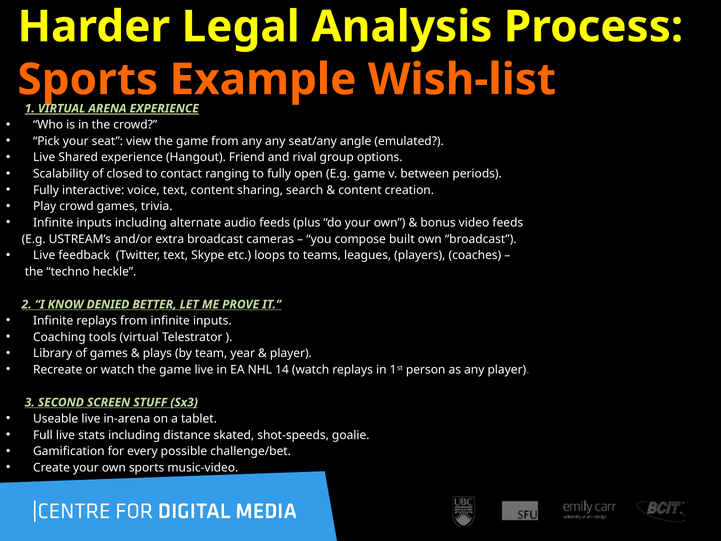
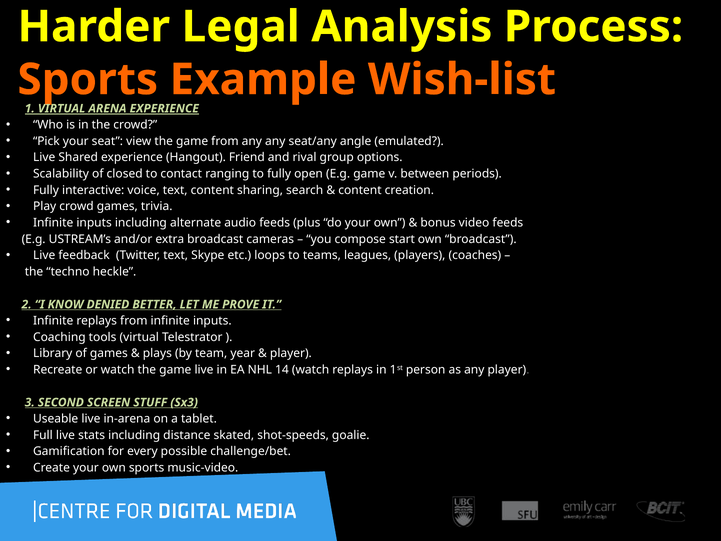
built: built -> start
